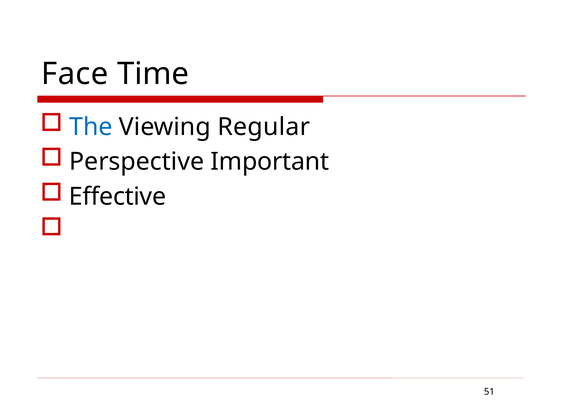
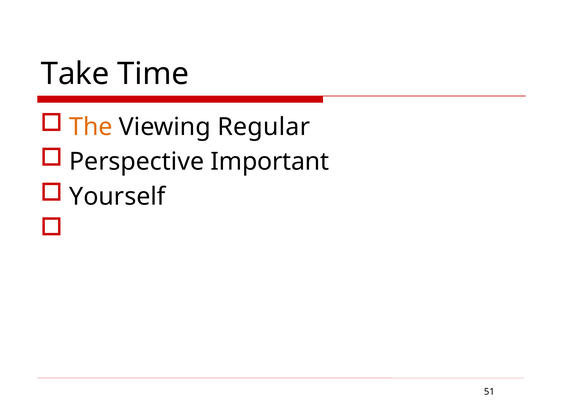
Face: Face -> Take
The colour: blue -> orange
Effective: Effective -> Yourself
